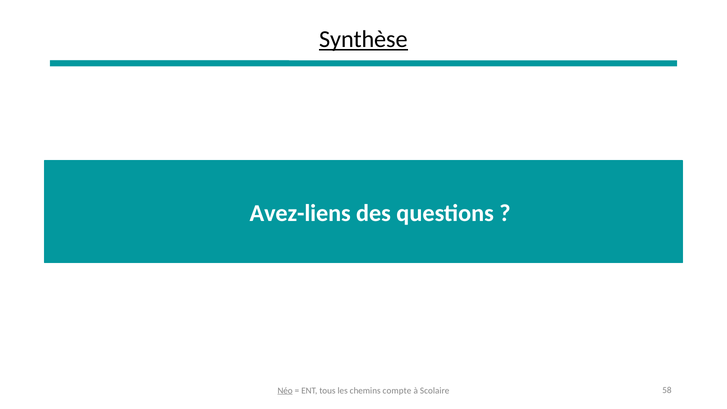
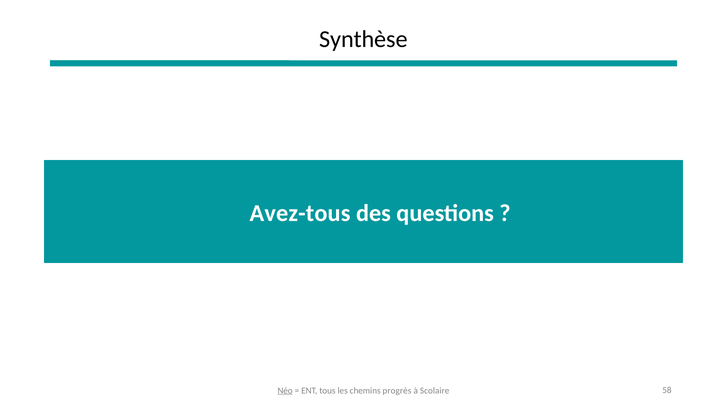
Synthèse underline: present -> none
Avez-liens: Avez-liens -> Avez-tous
compte: compte -> progrès
